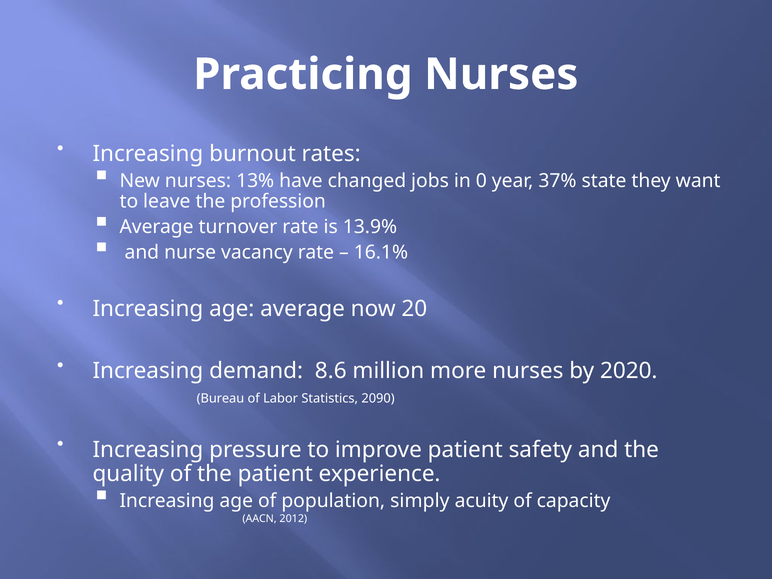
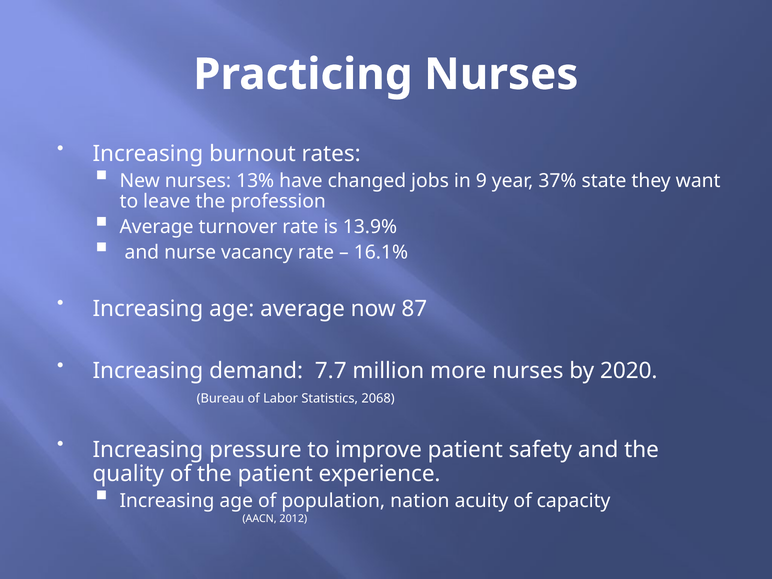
0: 0 -> 9
20: 20 -> 87
8.6: 8.6 -> 7.7
2090: 2090 -> 2068
simply: simply -> nation
